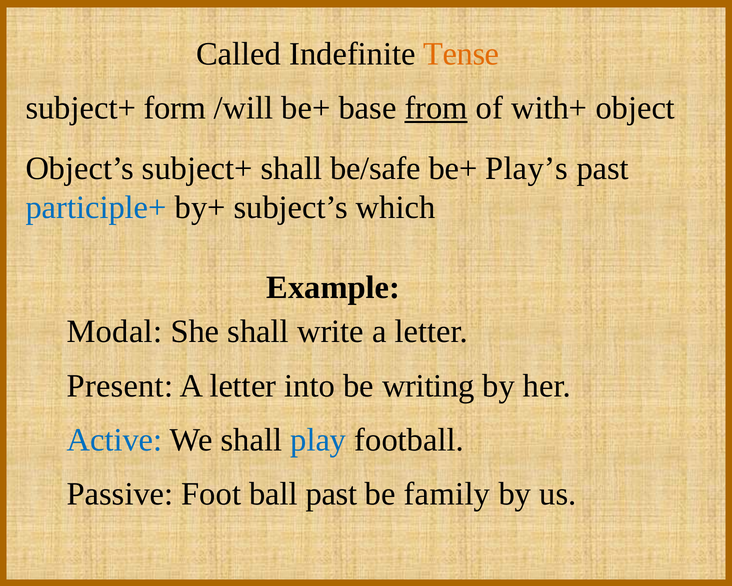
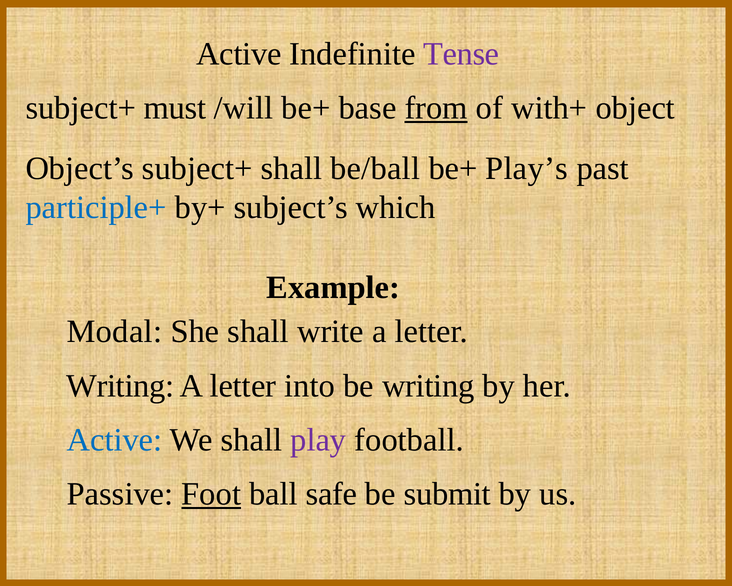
Called at (239, 54): Called -> Active
Tense colour: orange -> purple
form: form -> must
be/safe: be/safe -> be/ball
Present at (120, 386): Present -> Writing
play colour: blue -> purple
Foot underline: none -> present
ball past: past -> safe
family: family -> submit
